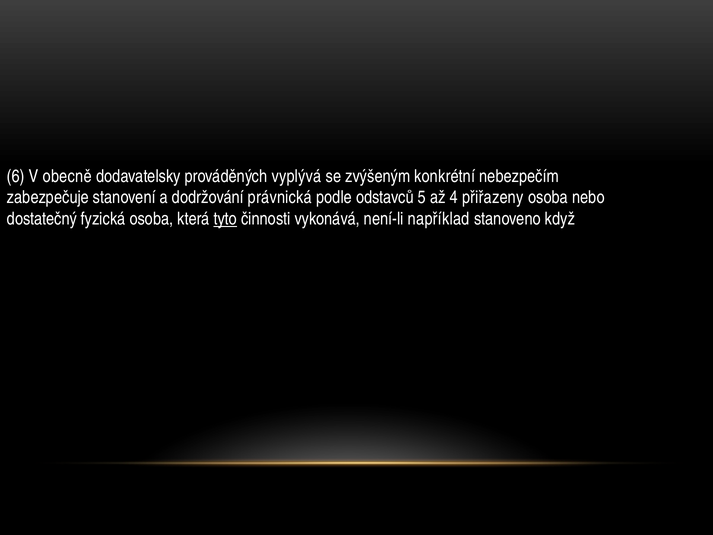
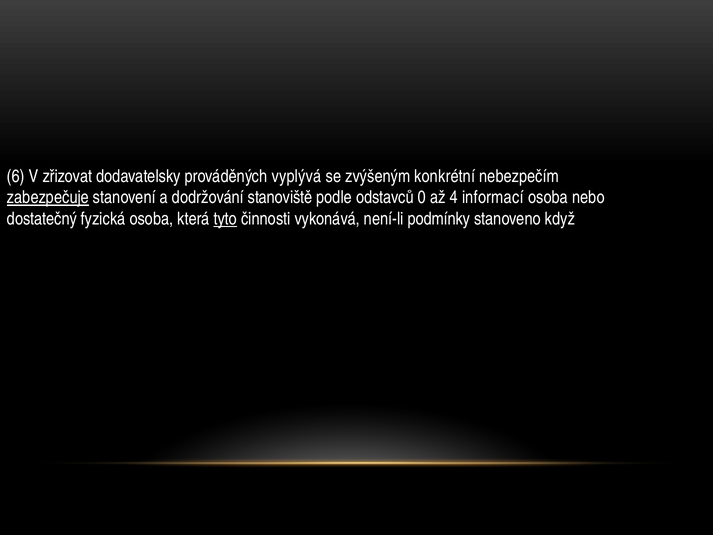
obecně: obecně -> zřizovat
zabezpečuje underline: none -> present
právnická: právnická -> stanoviště
5: 5 -> 0
přiřazeny: přiřazeny -> informací
například: například -> podmínky
